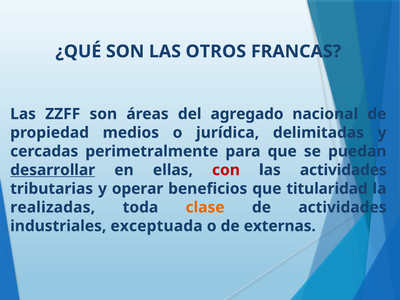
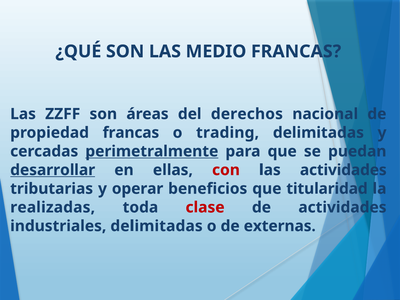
OTROS: OTROS -> MEDIO
agregado: agregado -> derechos
propiedad medios: medios -> francas
jurídica: jurídica -> trading
perimetralmente underline: none -> present
clase colour: orange -> red
industriales exceptuada: exceptuada -> delimitadas
